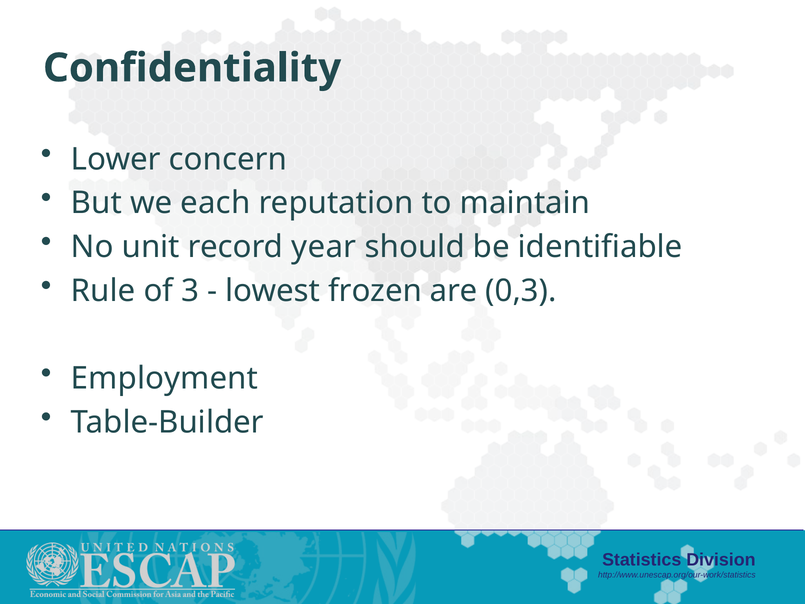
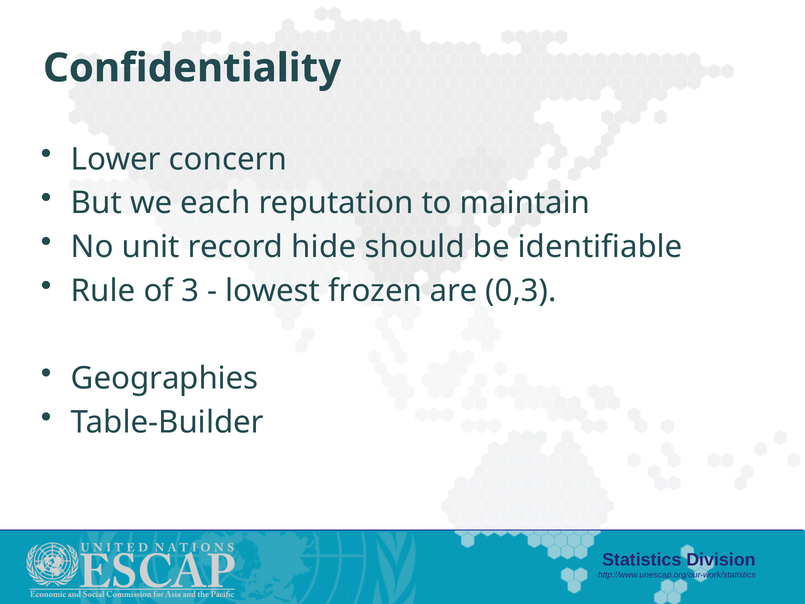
year: year -> hide
Employment: Employment -> Geographies
